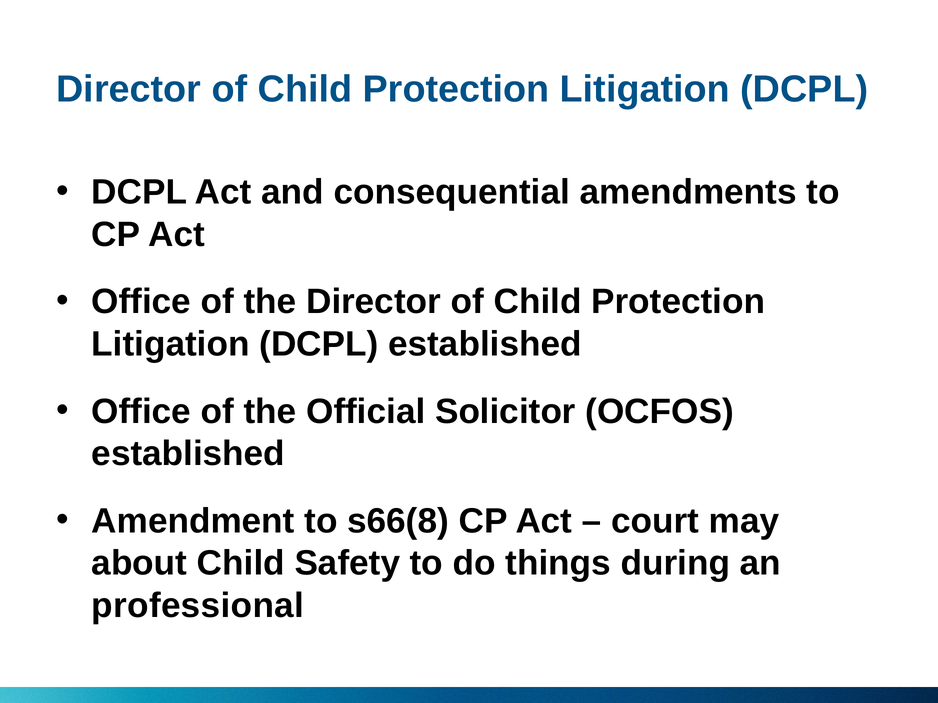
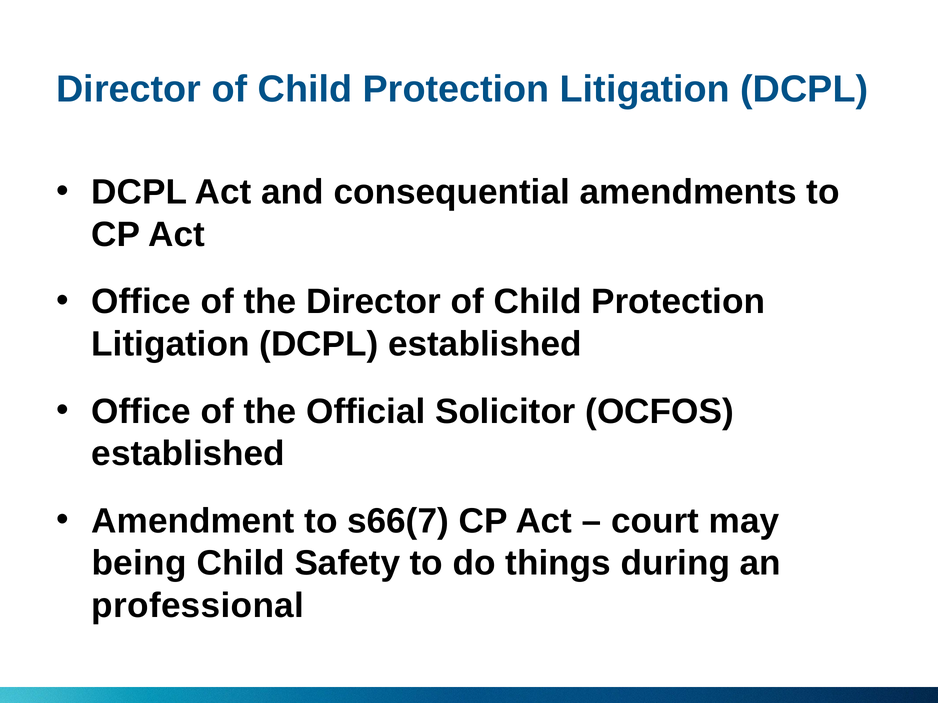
s66(8: s66(8 -> s66(7
about: about -> being
